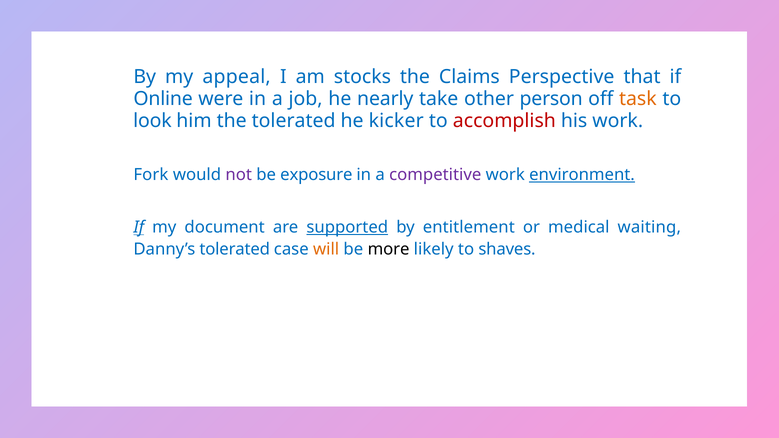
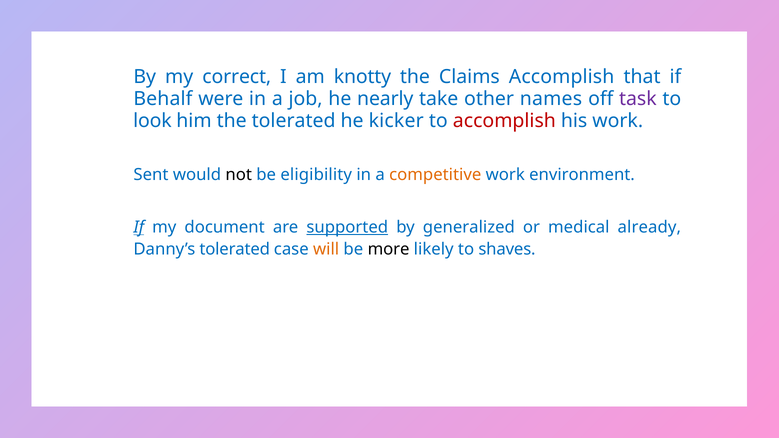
appeal: appeal -> correct
stocks: stocks -> knotty
Claims Perspective: Perspective -> Accomplish
Online: Online -> Behalf
person: person -> names
task colour: orange -> purple
Fork: Fork -> Sent
not colour: purple -> black
exposure: exposure -> eligibility
competitive colour: purple -> orange
environment underline: present -> none
entitlement: entitlement -> generalized
waiting: waiting -> already
